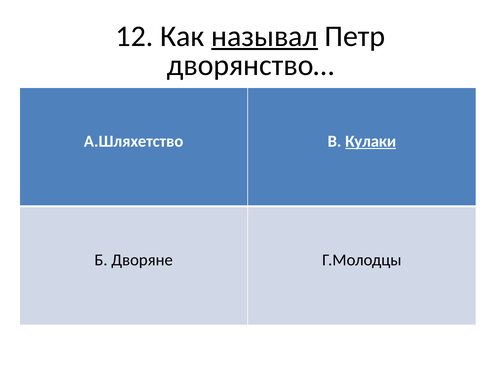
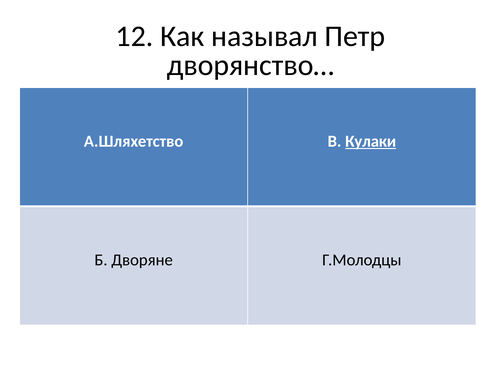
называл underline: present -> none
